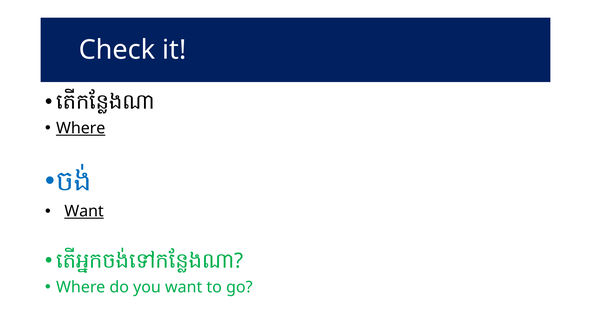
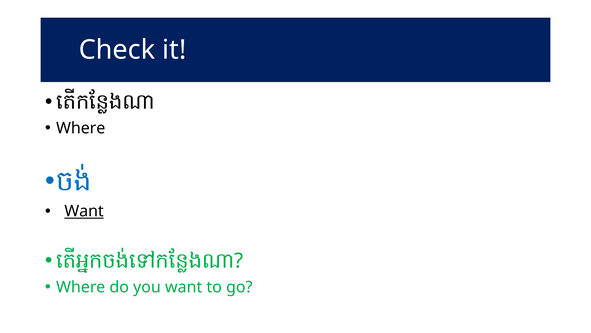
Where at (81, 128) underline: present -> none
